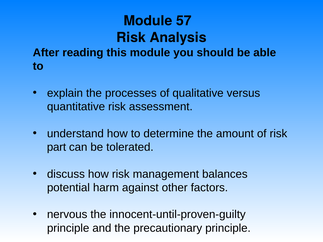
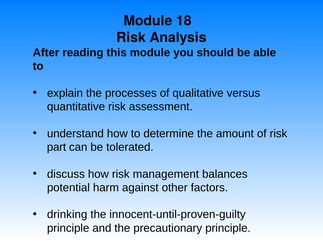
57: 57 -> 18
nervous: nervous -> drinking
